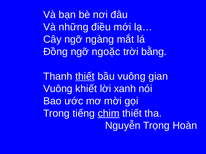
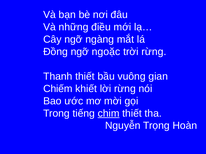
trời bằng: bằng -> rừng
thiết at (85, 77) underline: present -> none
Vuông at (58, 89): Vuông -> Chiếm
lời xanh: xanh -> rừng
